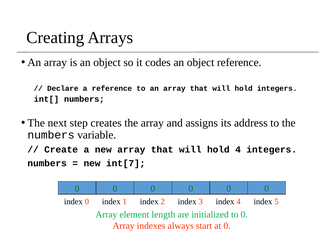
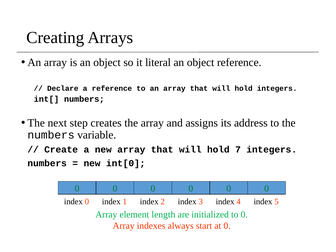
codes: codes -> literal
hold 4: 4 -> 7
int[7: int[7 -> int[0
